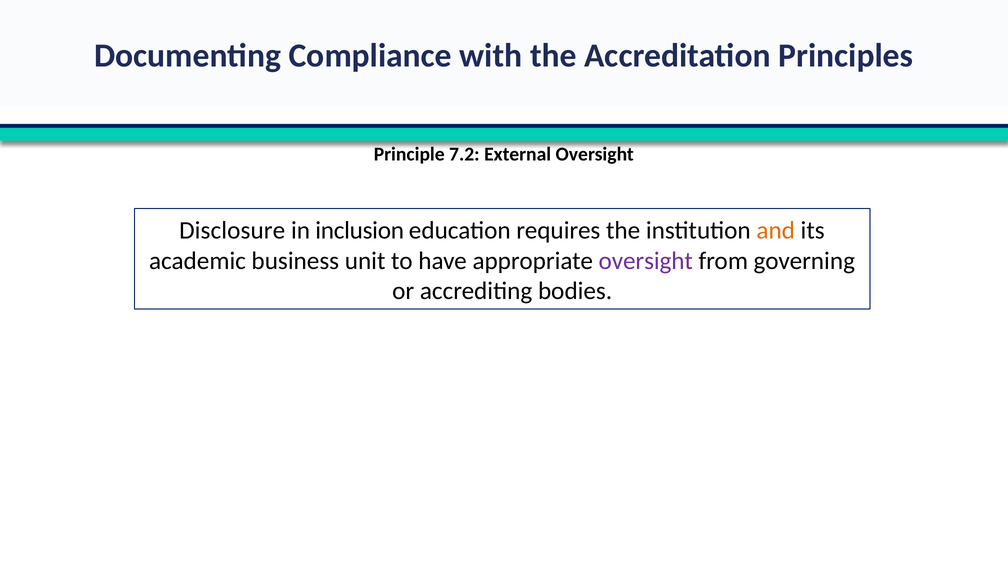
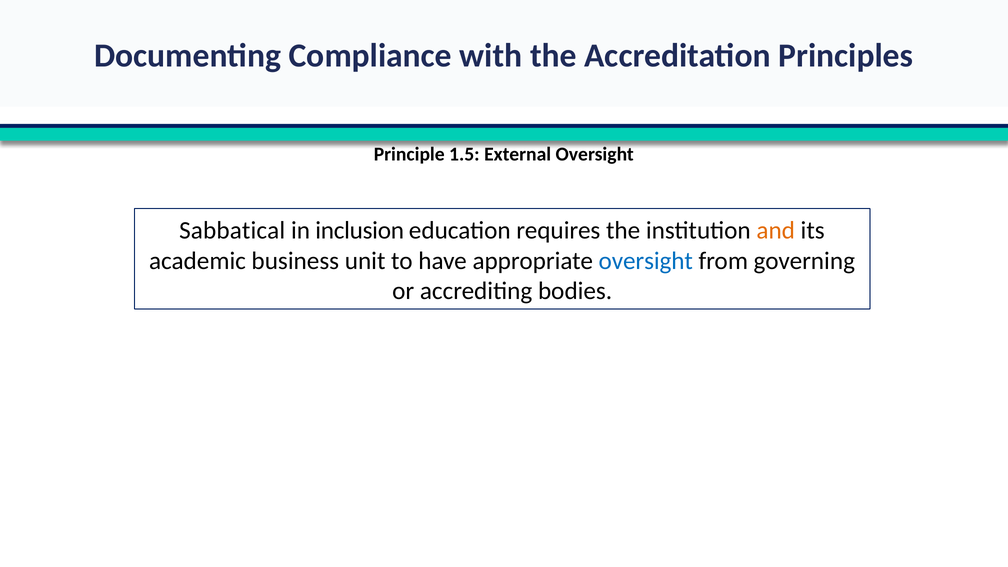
7.2: 7.2 -> 1.5
Disclosure: Disclosure -> Sabbatical
oversight at (646, 261) colour: purple -> blue
